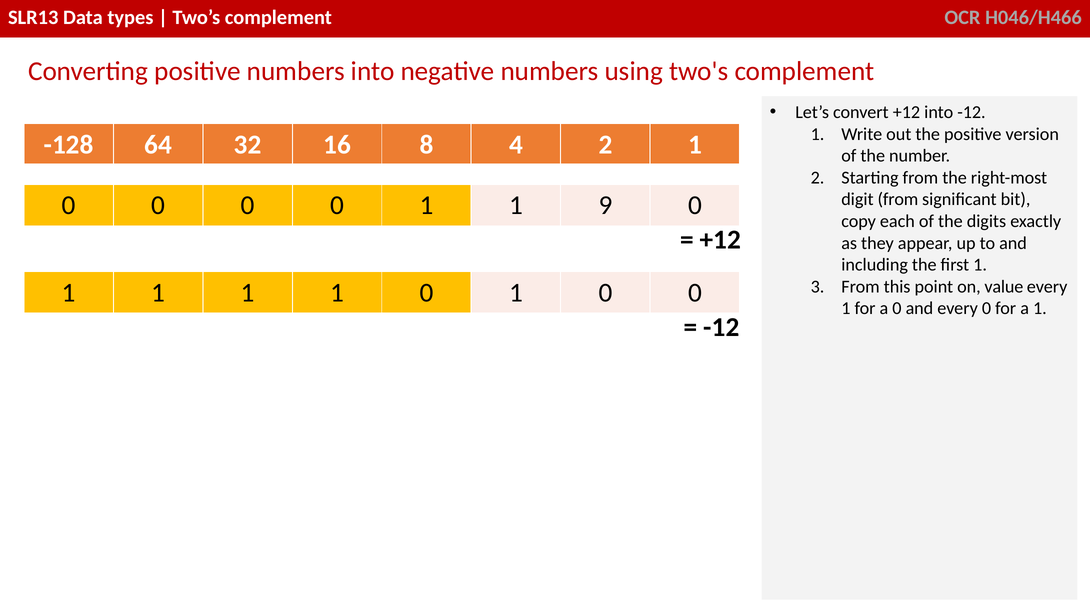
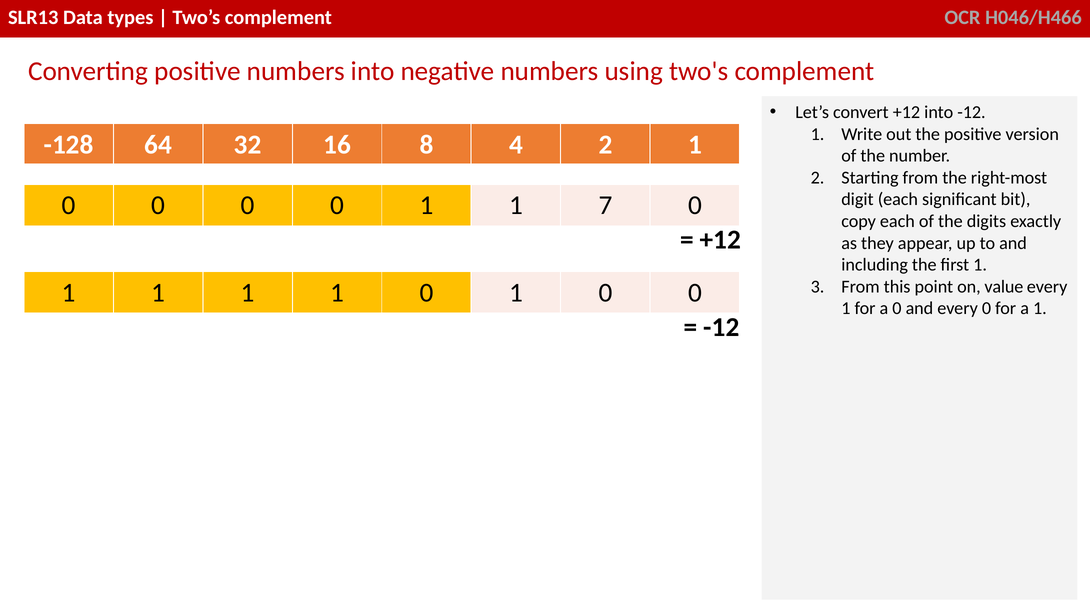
digit from: from -> each
9: 9 -> 7
